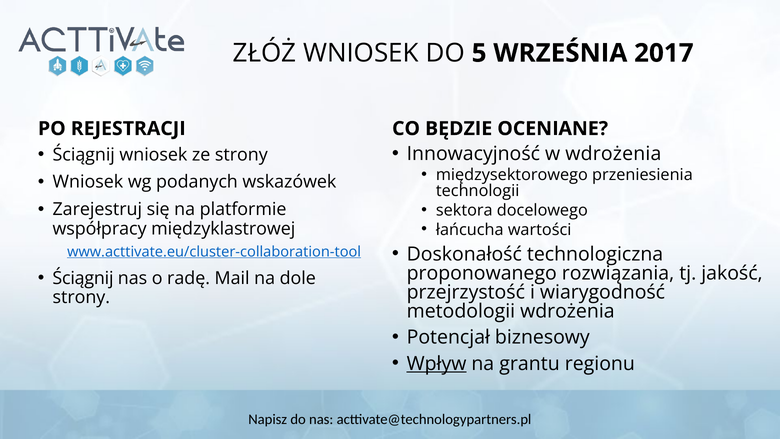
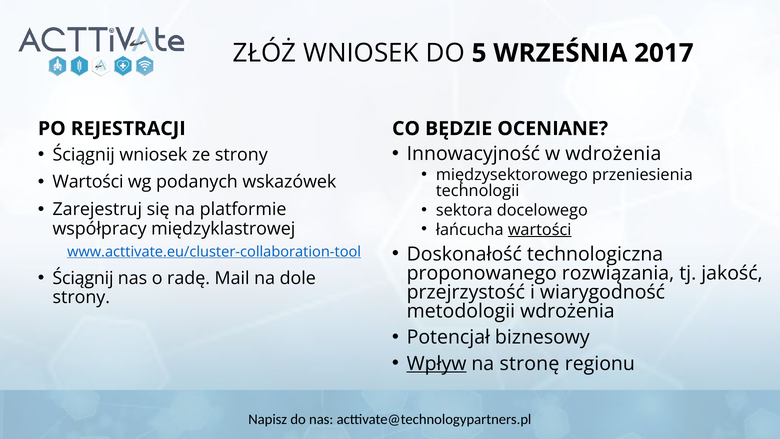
Wniosek at (88, 182): Wniosek -> Wartości
wartości at (540, 230) underline: none -> present
grantu: grantu -> stronę
